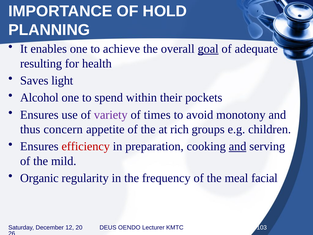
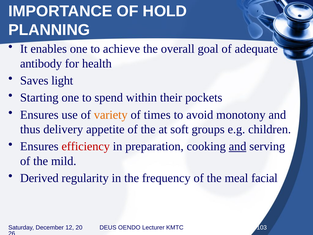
goal underline: present -> none
resulting: resulting -> antibody
Alcohol: Alcohol -> Starting
variety colour: purple -> orange
concern: concern -> delivery
rich: rich -> soft
Organic: Organic -> Derived
